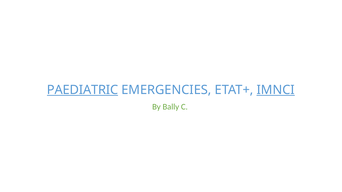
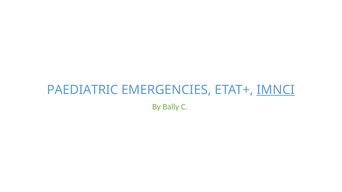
PAEDIATRIC underline: present -> none
